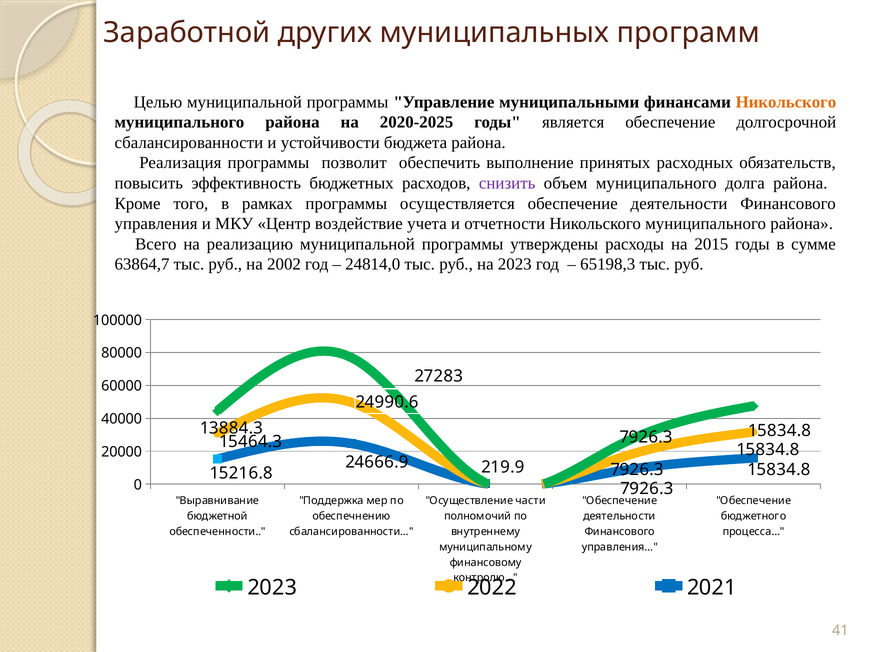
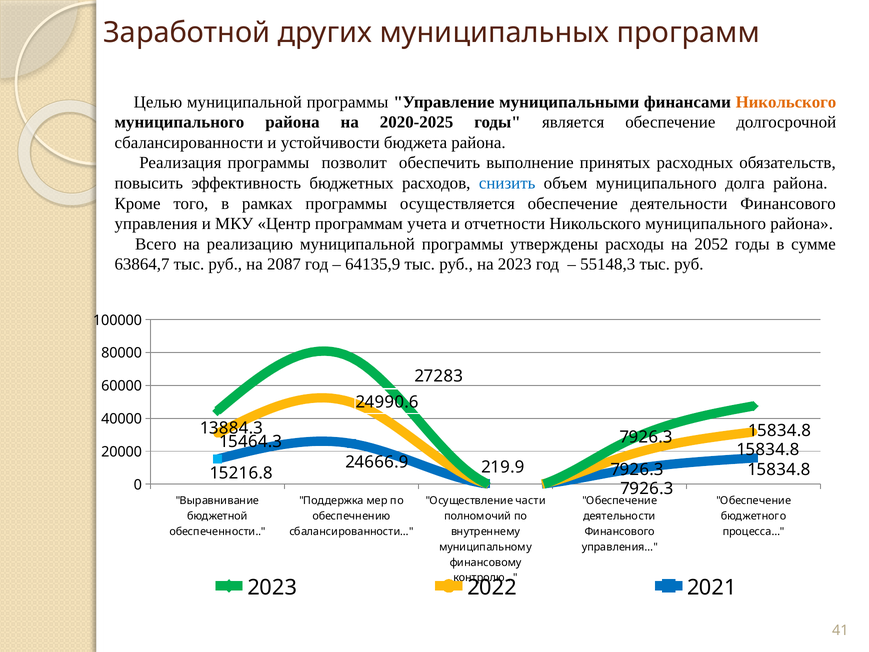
снизить colour: purple -> blue
воздействие: воздействие -> программам
2015: 2015 -> 2052
2002: 2002 -> 2087
24814,0: 24814,0 -> 64135,9
65198,3: 65198,3 -> 55148,3
